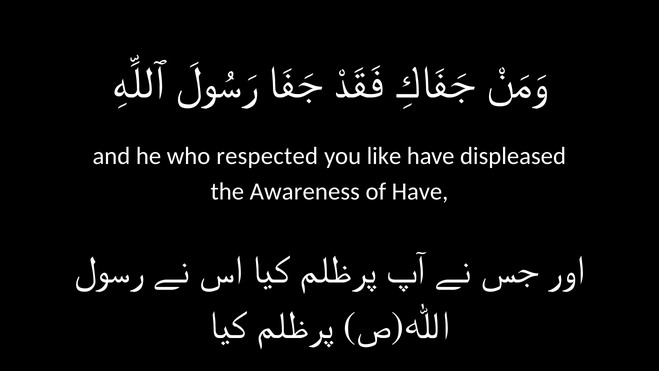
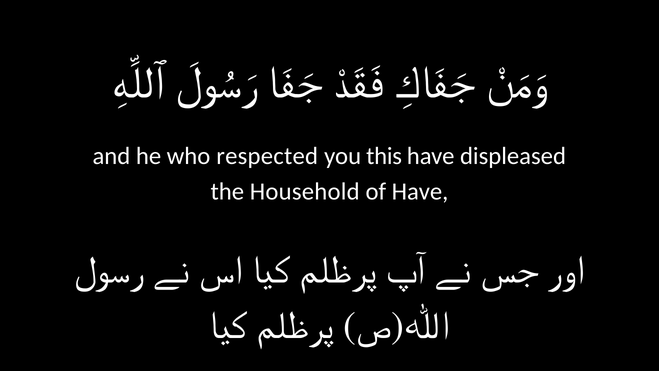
like: like -> this
Awareness: Awareness -> Household
